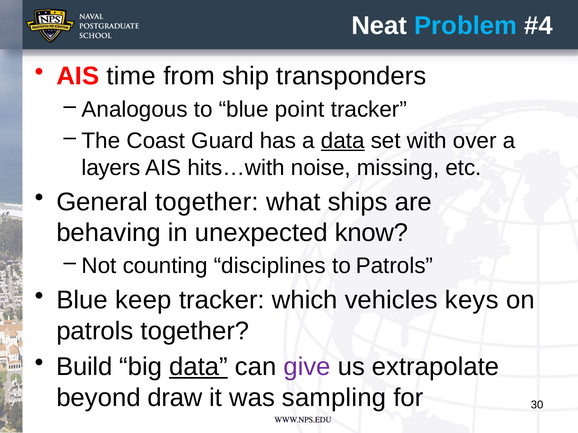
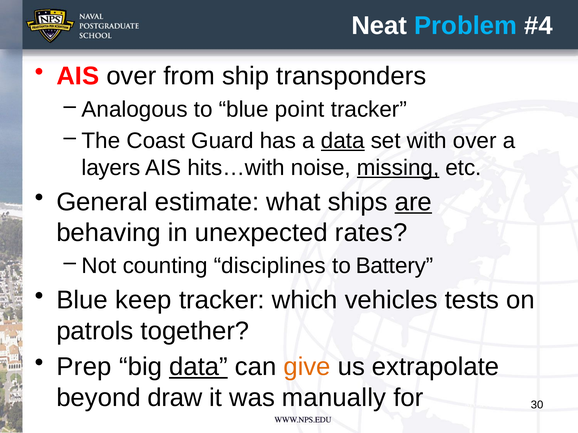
AIS time: time -> over
missing underline: none -> present
General together: together -> estimate
are underline: none -> present
know: know -> rates
to Patrols: Patrols -> Battery
keys: keys -> tests
Build: Build -> Prep
give colour: purple -> orange
sampling: sampling -> manually
